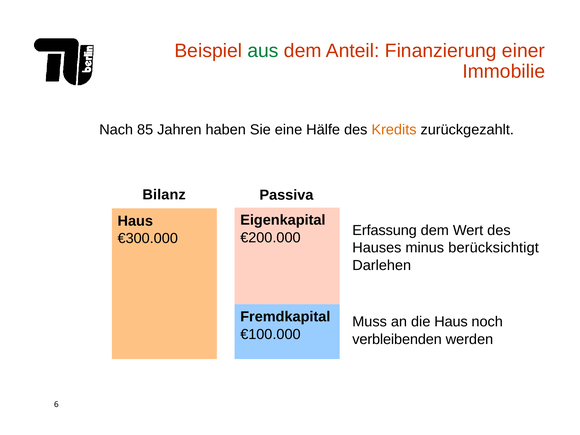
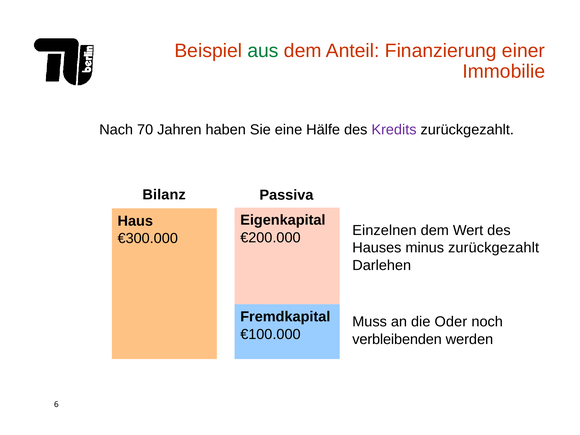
85: 85 -> 70
Kredits colour: orange -> purple
Erfassung: Erfassung -> Einzelnen
minus berücksichtigt: berücksichtigt -> zurückgezahlt
die Haus: Haus -> Oder
